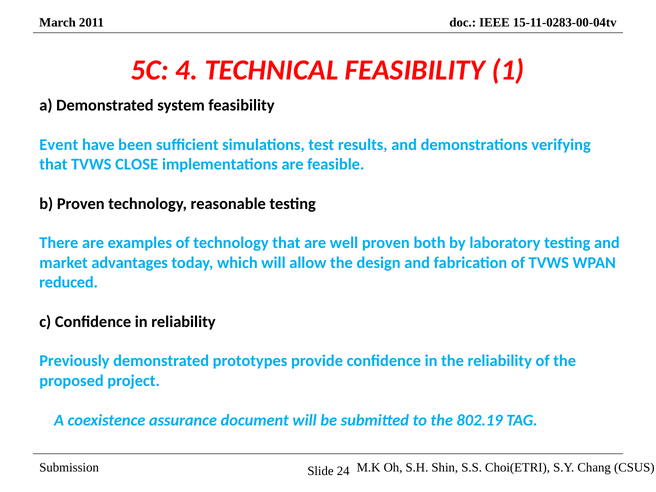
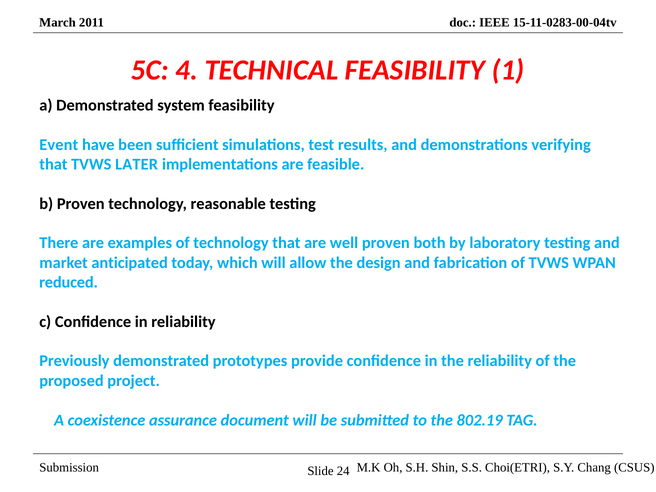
CLOSE: CLOSE -> LATER
advantages: advantages -> anticipated
